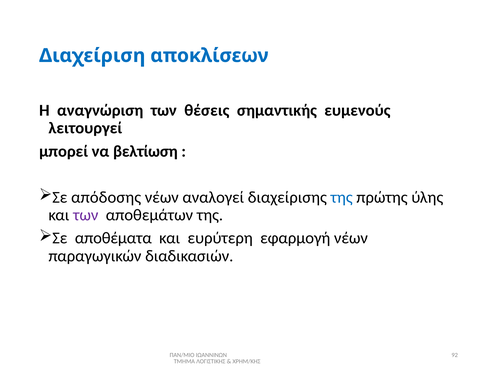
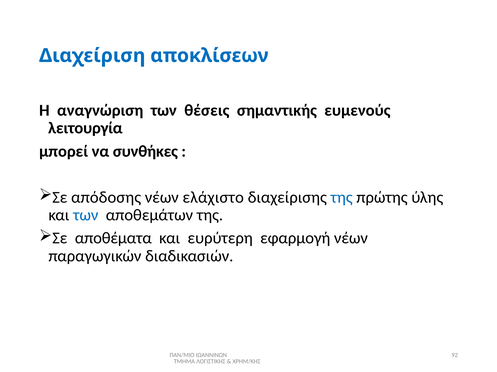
λειτουργεί: λειτουργεί -> λειτουργία
βελτίωση: βελτίωση -> συνθήκες
αναλογεί: αναλογεί -> ελάχιστο
των at (86, 216) colour: purple -> blue
